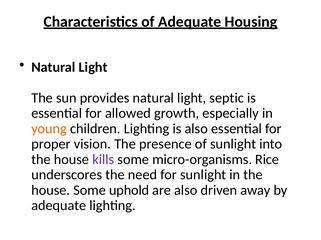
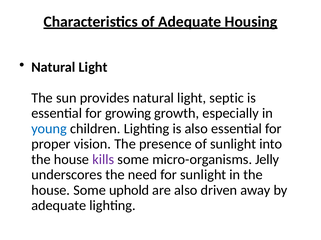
allowed: allowed -> growing
young colour: orange -> blue
Rice: Rice -> Jelly
